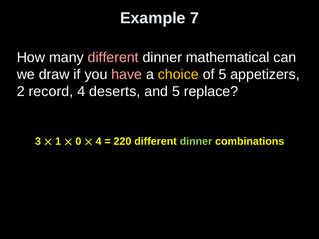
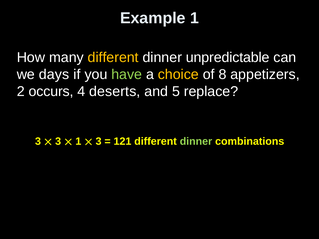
Example 7: 7 -> 1
different at (113, 57) colour: pink -> yellow
mathematical: mathematical -> unpredictable
draw: draw -> days
have colour: pink -> light green
of 5: 5 -> 8
record: record -> occurs
1 at (58, 142): 1 -> 3
0 at (78, 142): 0 -> 1
4 at (99, 142): 4 -> 3
220: 220 -> 121
